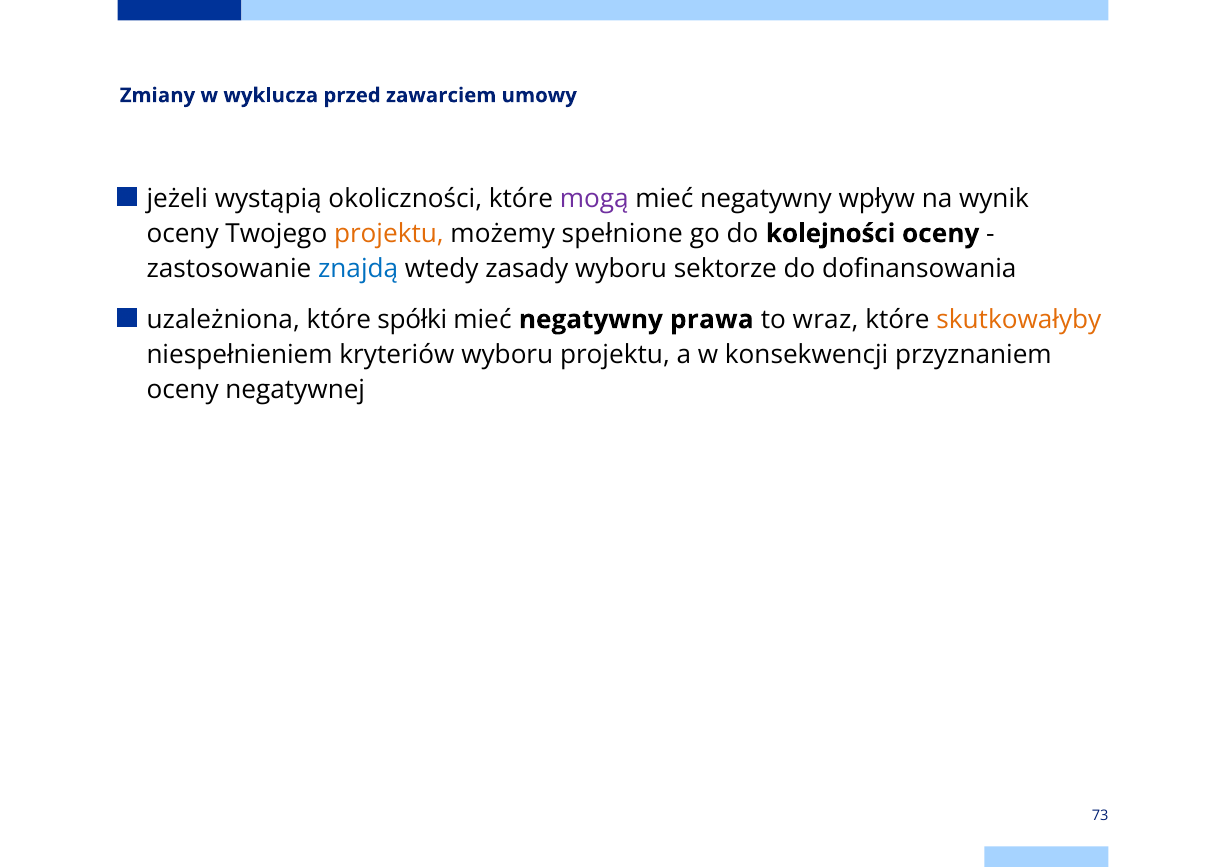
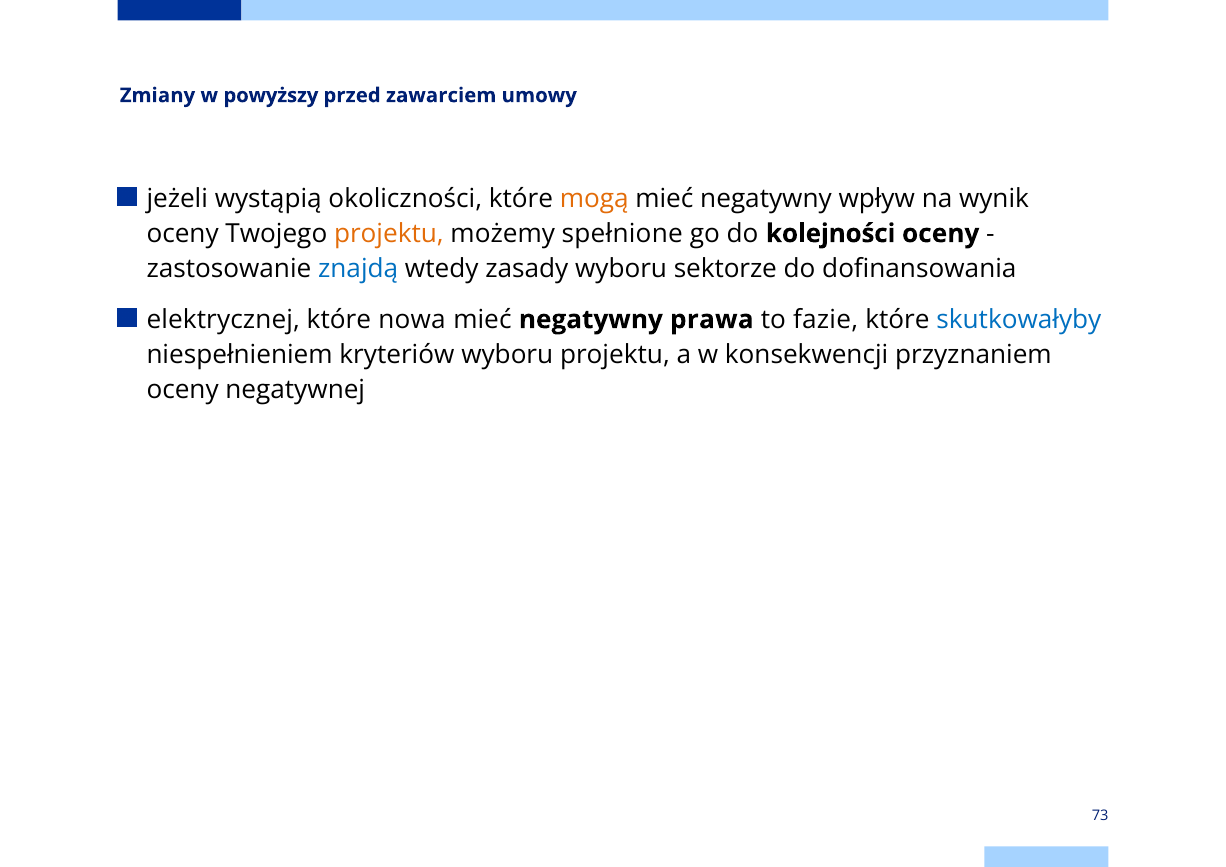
wyklucza: wyklucza -> powyższy
mogą colour: purple -> orange
uzależniona: uzależniona -> elektrycznej
spółki: spółki -> nowa
wraz: wraz -> fazie
skutkowałyby colour: orange -> blue
